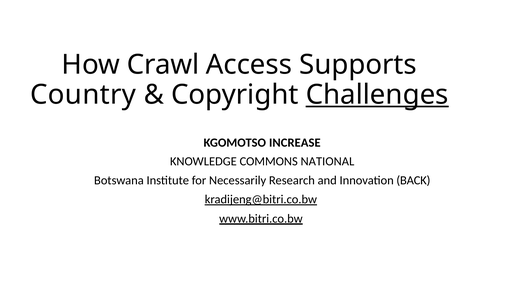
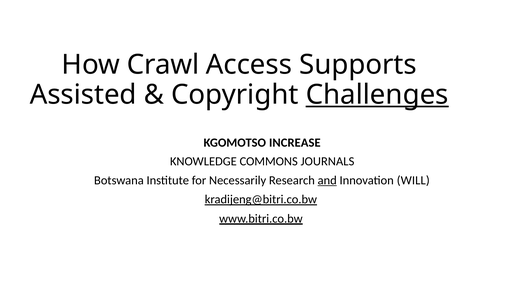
Country: Country -> Assisted
NATIONAL: NATIONAL -> JOURNALS
and underline: none -> present
BACK: BACK -> WILL
